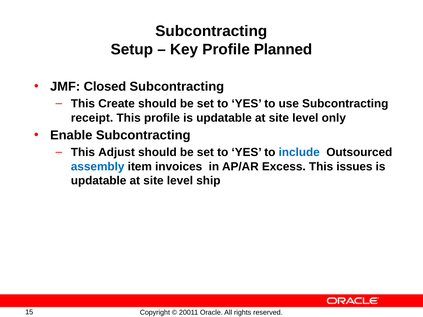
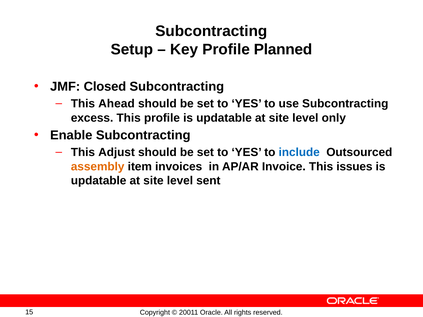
Create: Create -> Ahead
receipt: receipt -> excess
assembly colour: blue -> orange
Excess: Excess -> Invoice
ship: ship -> sent
